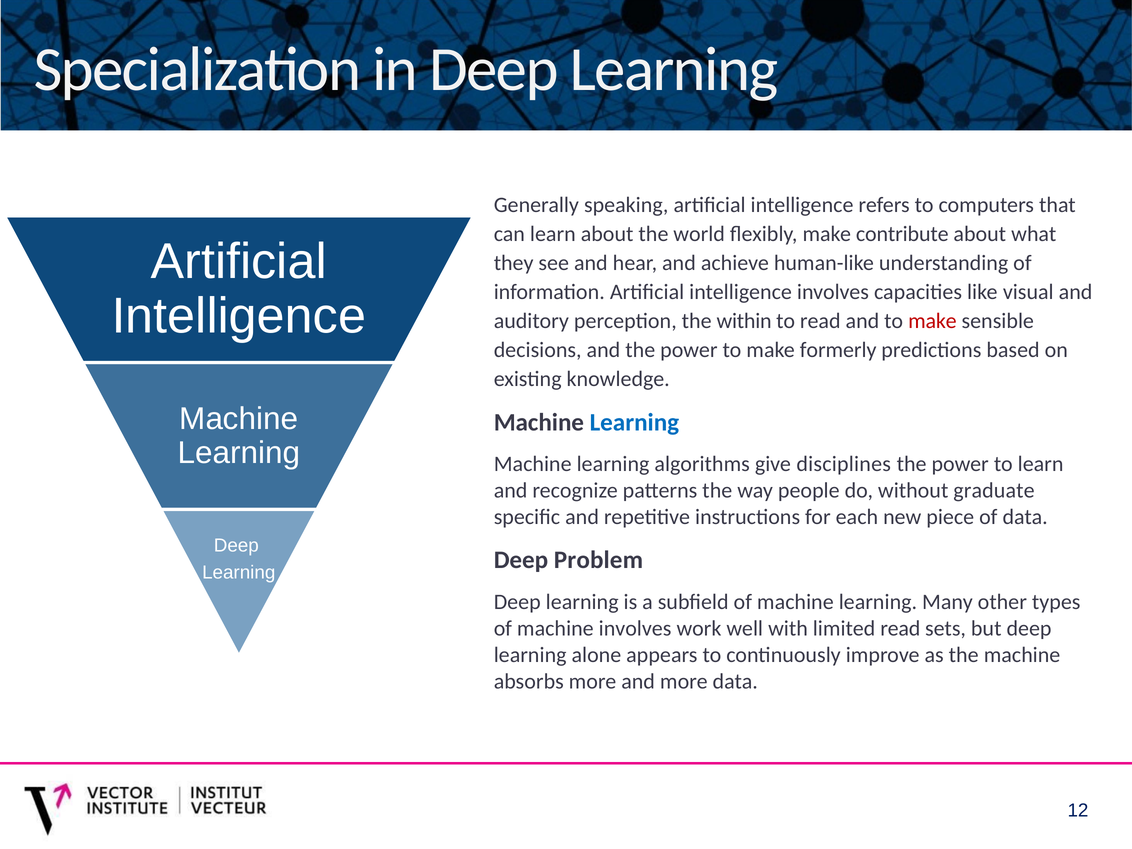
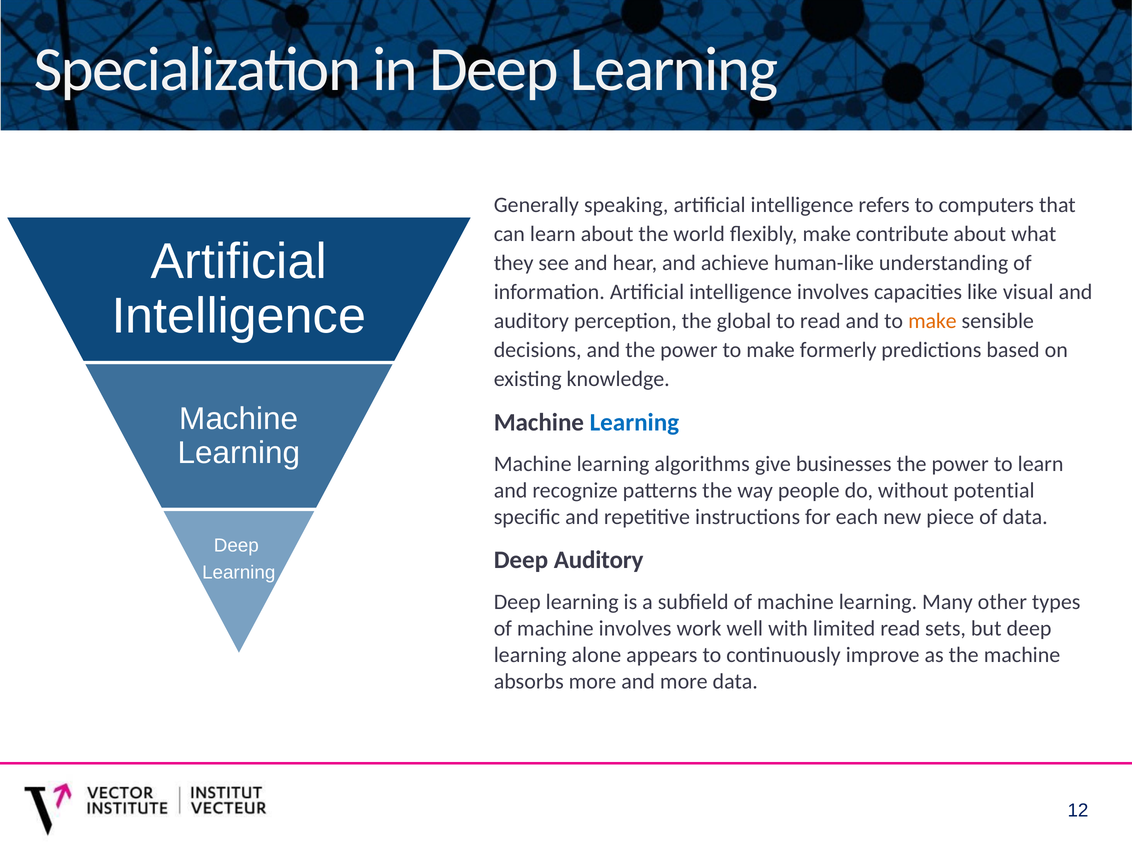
within: within -> global
make at (932, 321) colour: red -> orange
disciplines: disciplines -> businesses
graduate: graduate -> potential
Deep Problem: Problem -> Auditory
